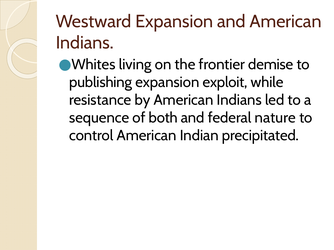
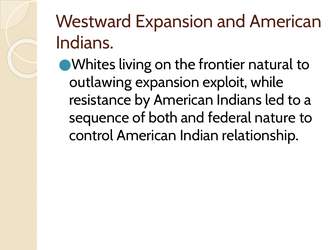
demise: demise -> natural
publishing: publishing -> outlawing
precipitated: precipitated -> relationship
